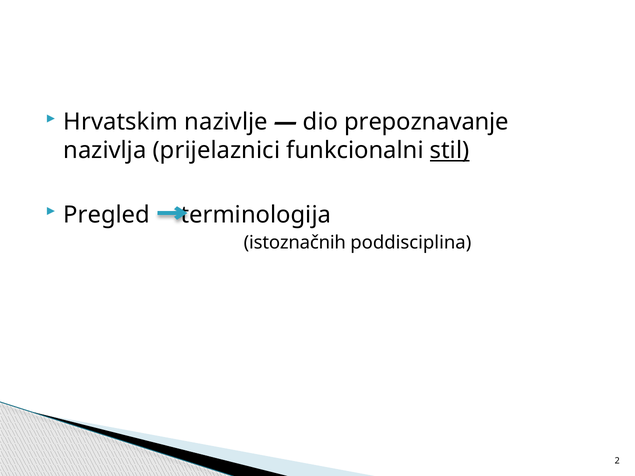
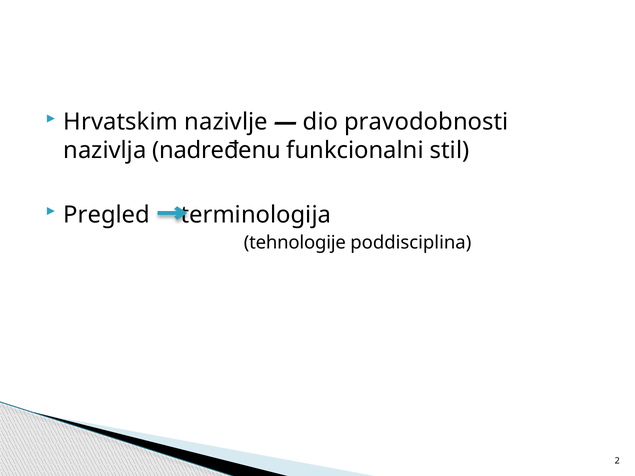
prepoznavanje: prepoznavanje -> pravodobnosti
prijelaznici: prijelaznici -> nadređenu
stil underline: present -> none
istoznačnih: istoznačnih -> tehnologije
